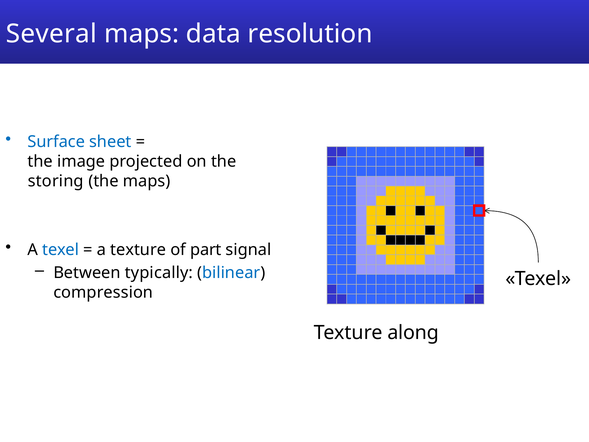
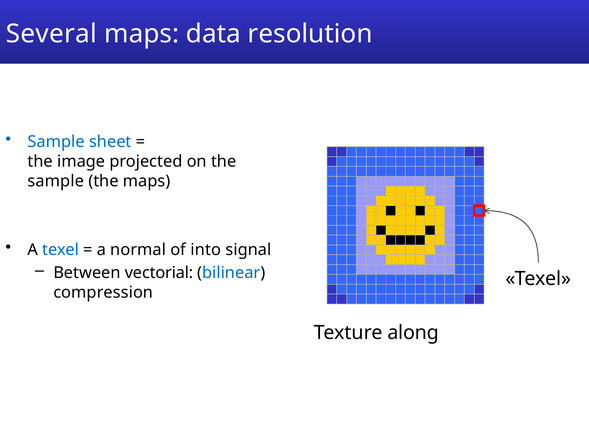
Surface at (56, 142): Surface -> Sample
storing at (56, 181): storing -> sample
a texture: texture -> normal
part: part -> into
typically: typically -> vectorial
